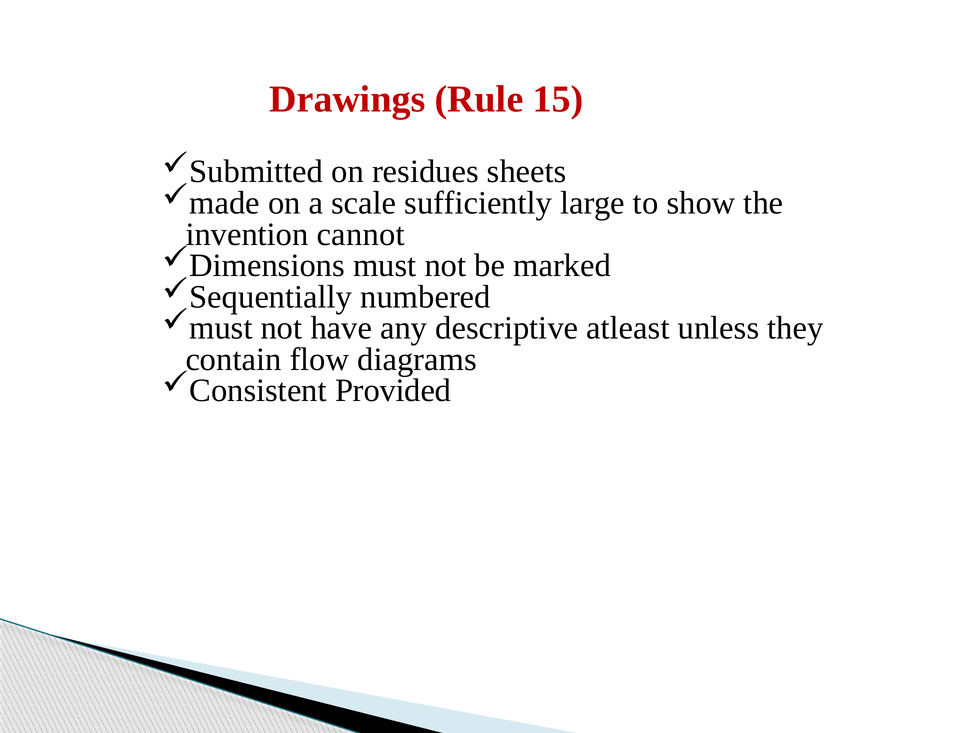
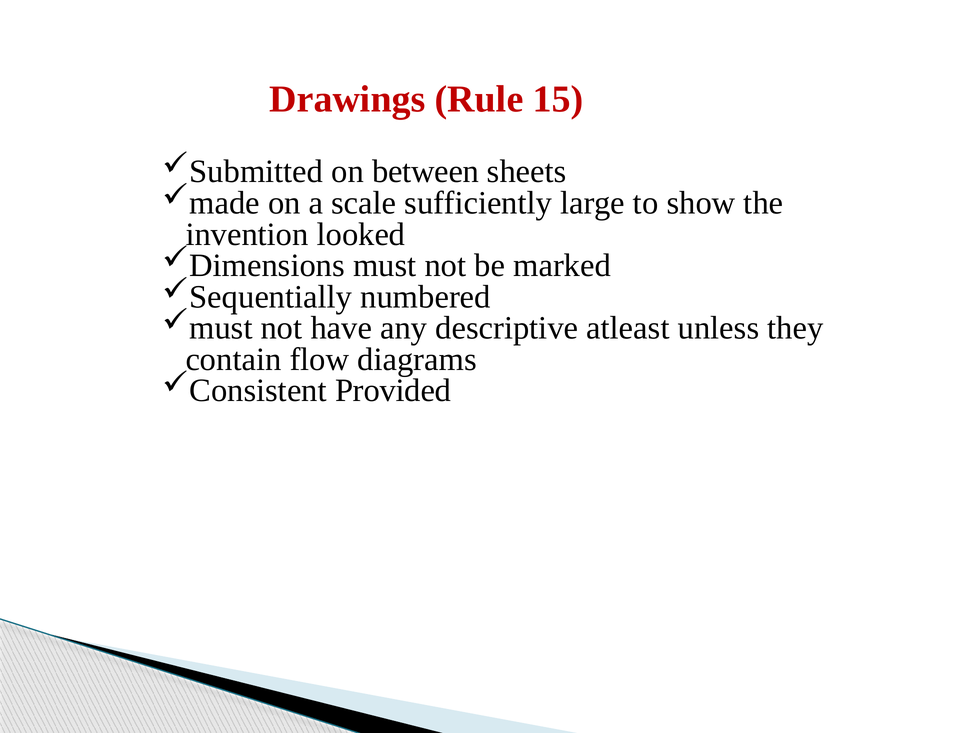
residues: residues -> between
cannot: cannot -> looked
